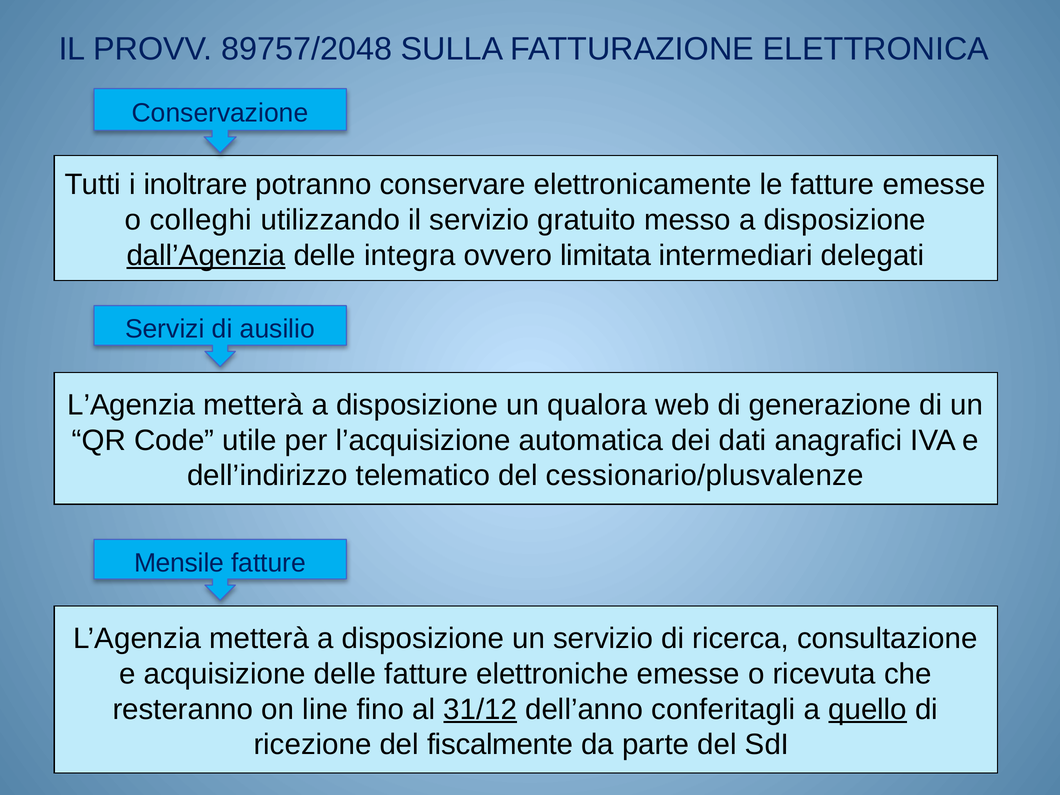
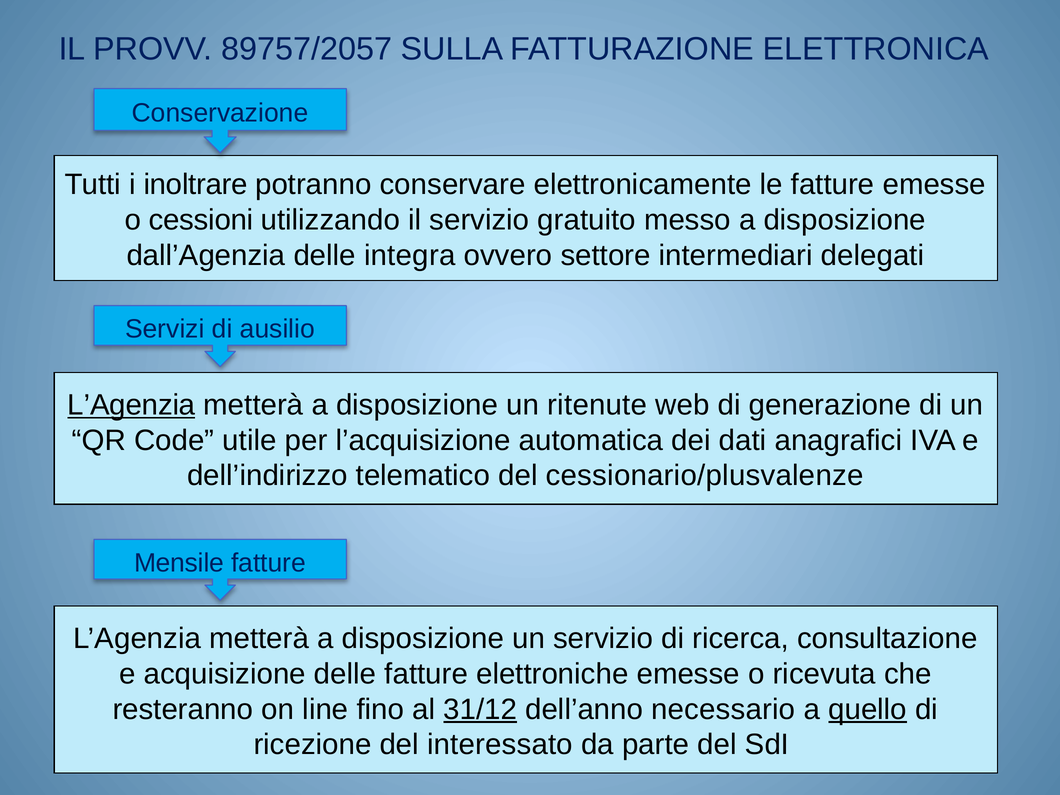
89757/2048: 89757/2048 -> 89757/2057
colleghi: colleghi -> cessioni
dall’Agenzia underline: present -> none
limitata: limitata -> settore
L’Agenzia at (131, 405) underline: none -> present
qualora: qualora -> ritenute
conferitagli: conferitagli -> necessario
fiscalmente: fiscalmente -> interessato
